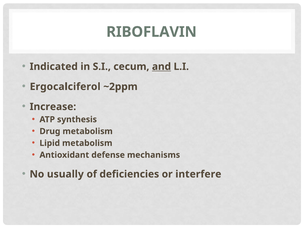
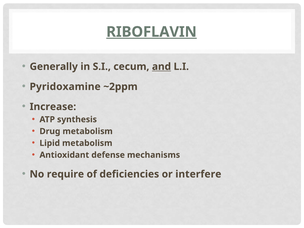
RIBOFLAVIN underline: none -> present
Indicated: Indicated -> Generally
Ergocalciferol: Ergocalciferol -> Pyridoxamine
usually: usually -> require
